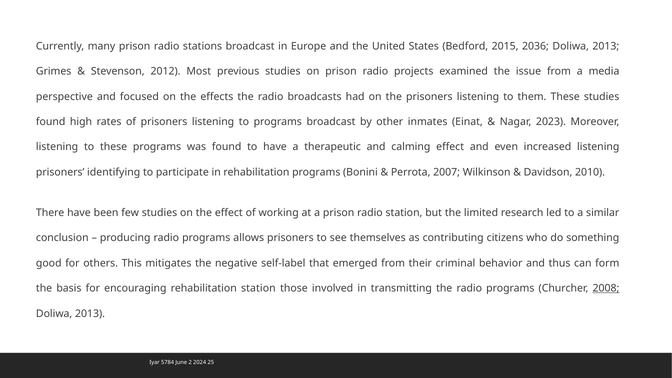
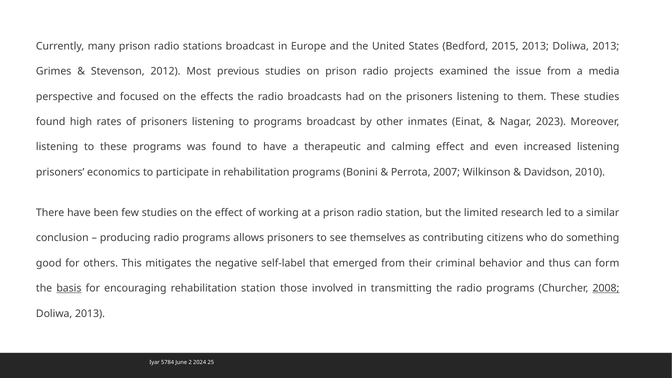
2015 2036: 2036 -> 2013
identifying: identifying -> economics
basis underline: none -> present
